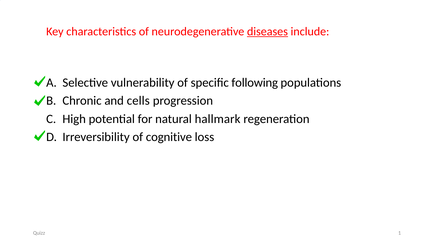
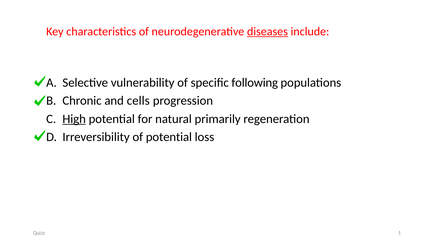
High underline: none -> present
hallmark: hallmark -> primarily
of cognitive: cognitive -> potential
